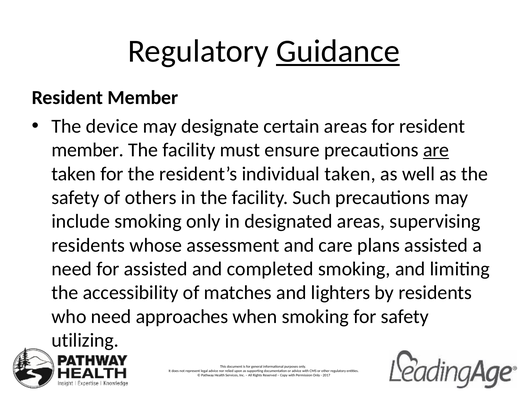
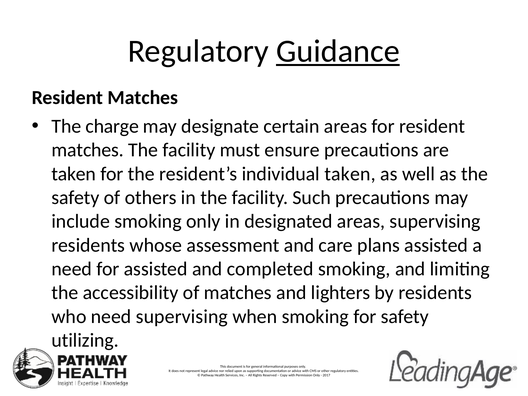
Member at (143, 98): Member -> Matches
device: device -> charge
member at (88, 150): member -> matches
are underline: present -> none
need approaches: approaches -> supervising
